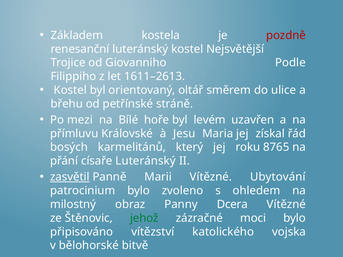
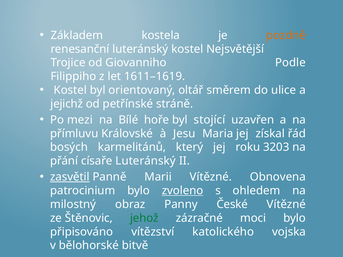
pozdně colour: red -> orange
1611–2613: 1611–2613 -> 1611–1619
břehu: břehu -> jejichž
levém: levém -> stojící
8765: 8765 -> 3203
Ubytování: Ubytování -> Obnovena
zvoleno underline: none -> present
Dcera: Dcera -> České
